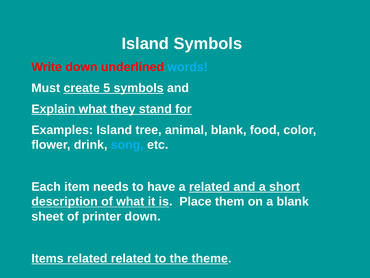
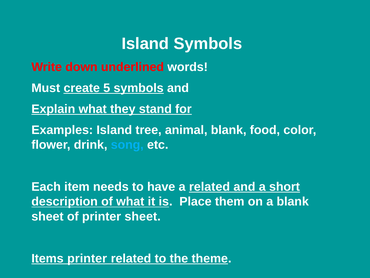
words colour: light blue -> white
printer down: down -> sheet
Items related: related -> printer
